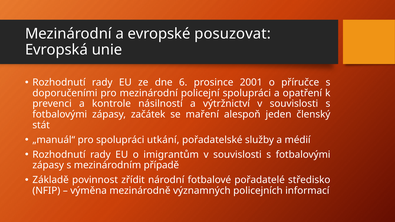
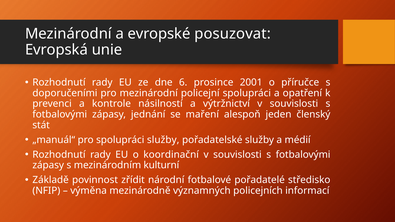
začátek: začátek -> jednání
spolupráci utkání: utkání -> služby
imigrantům: imigrantům -> koordinační
případě: případě -> kulturní
